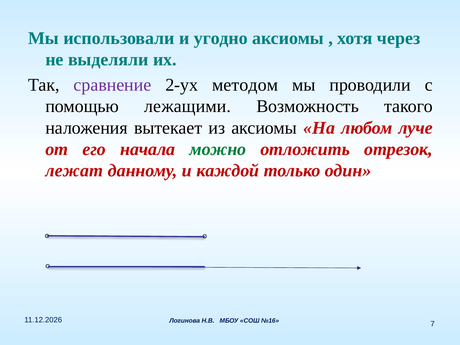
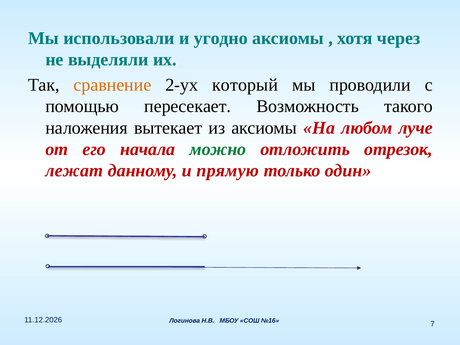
сравнение colour: purple -> orange
методом: методом -> который
лежащими: лежащими -> пересекает
каждой: каждой -> прямую
